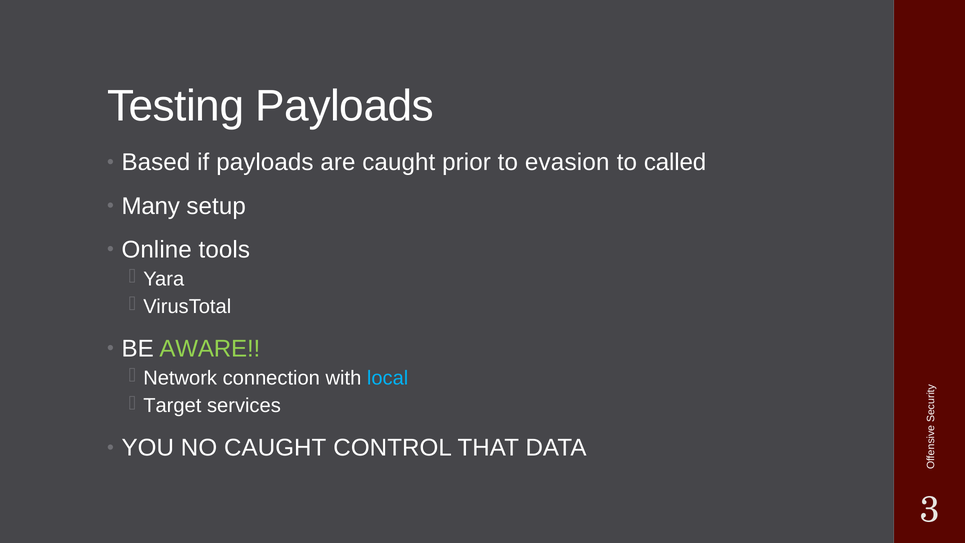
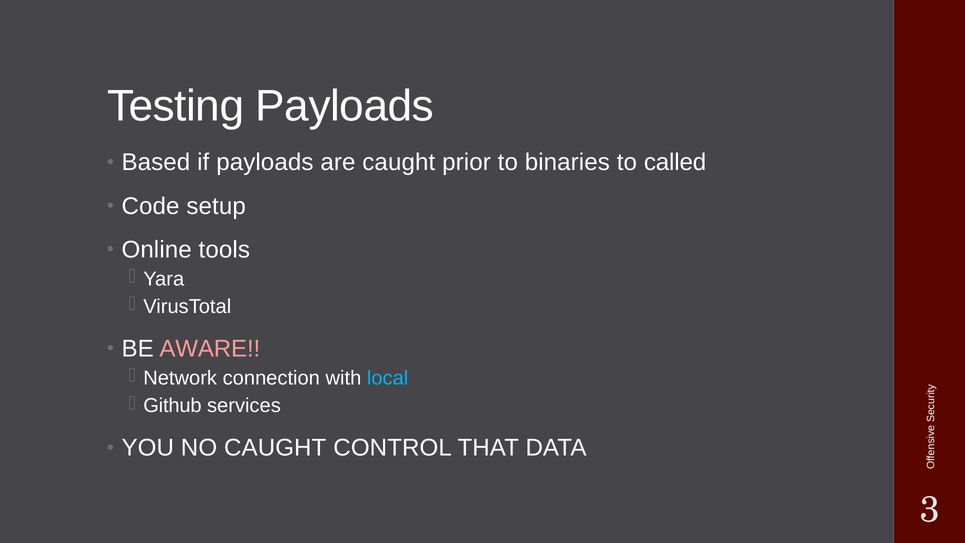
evasion: evasion -> binaries
Many: Many -> Code
AWARE colour: light green -> pink
Target: Target -> Github
